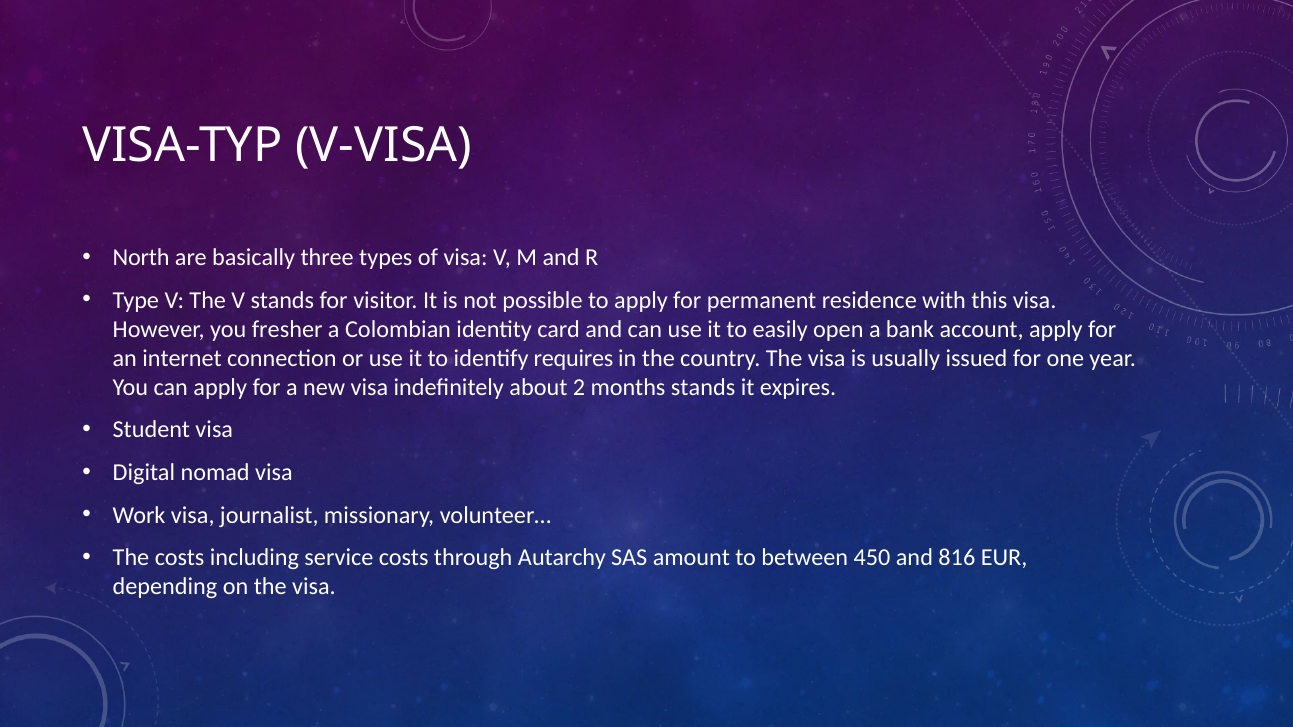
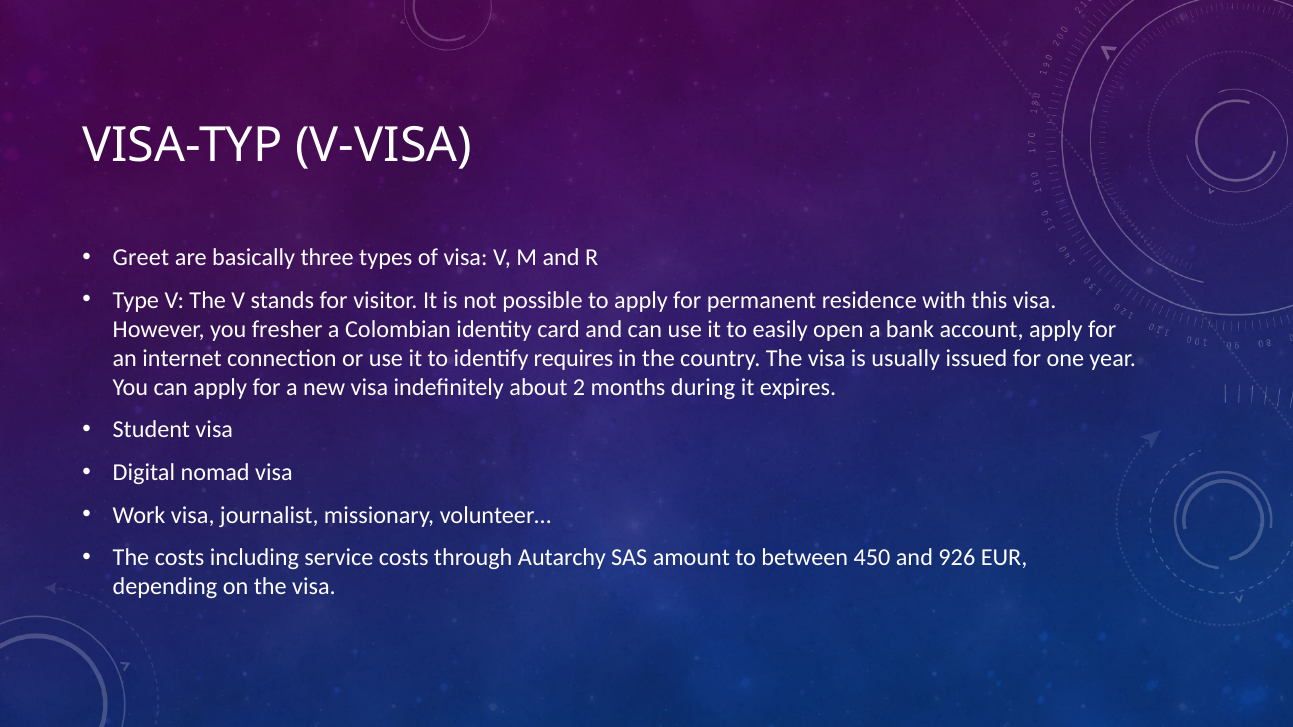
North: North -> Greet
months stands: stands -> during
816: 816 -> 926
